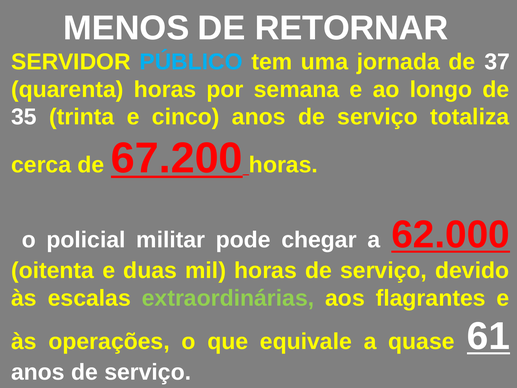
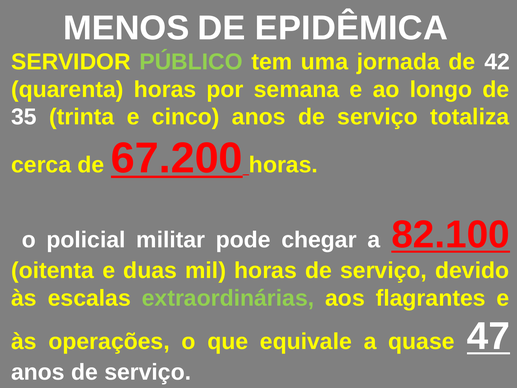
RETORNAR: RETORNAR -> EPIDÊMICA
PÚBLICO colour: light blue -> light green
37: 37 -> 42
62.000: 62.000 -> 82.100
61: 61 -> 47
